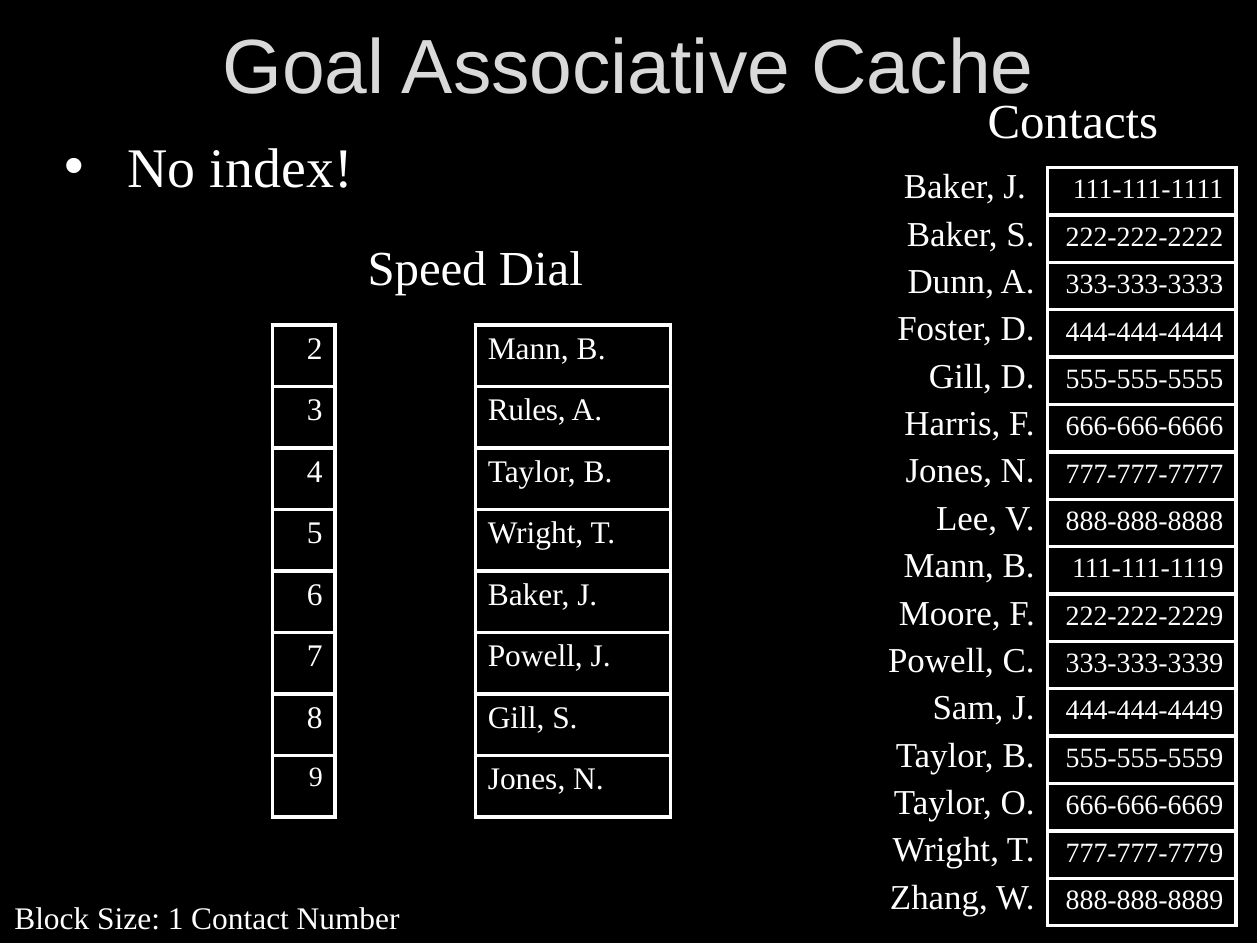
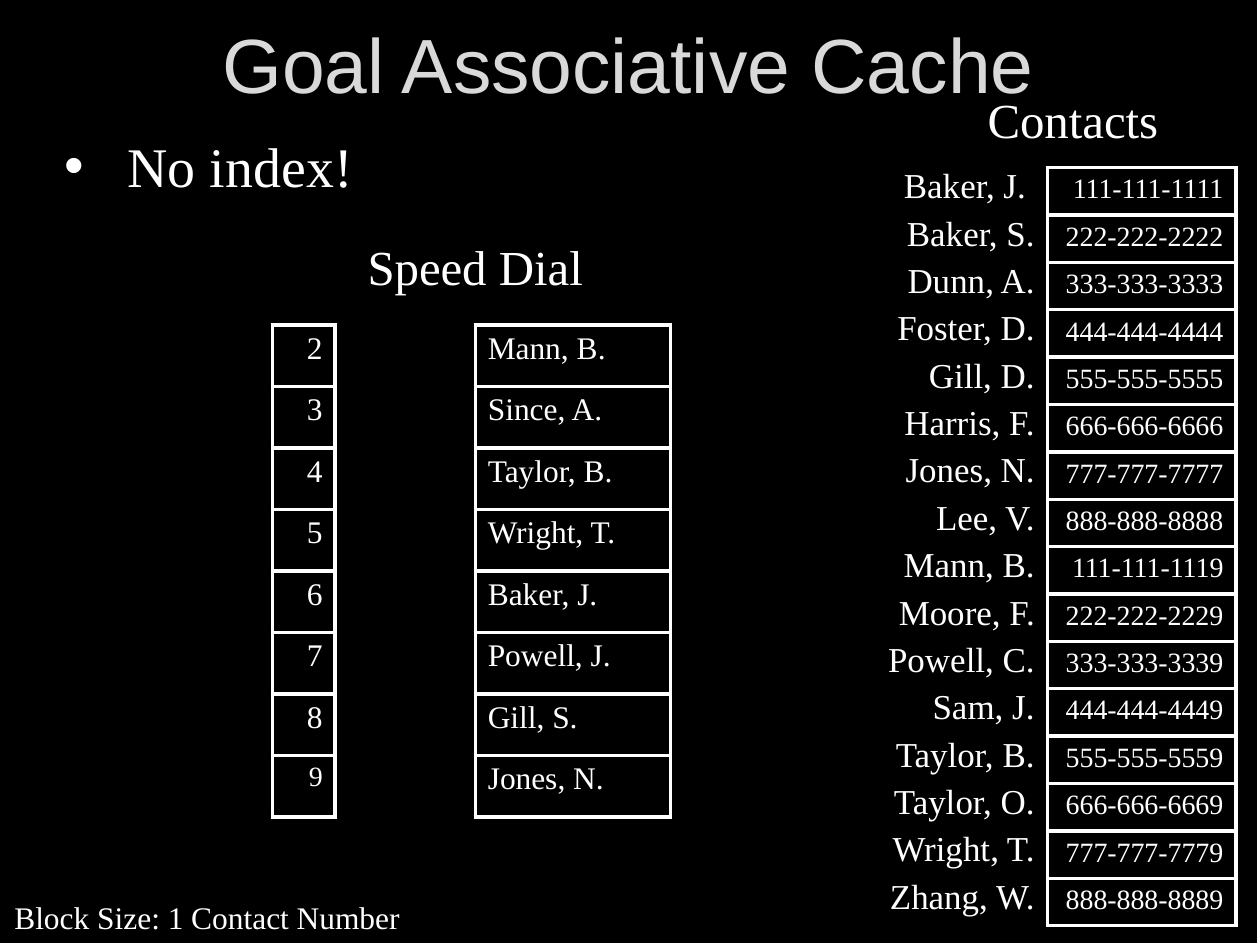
Rules: Rules -> Since
